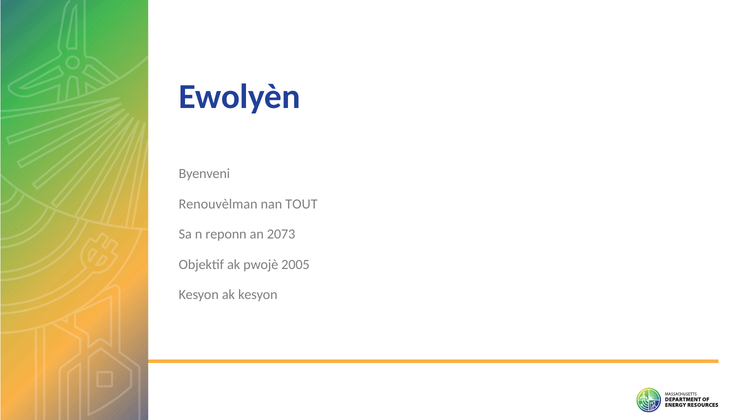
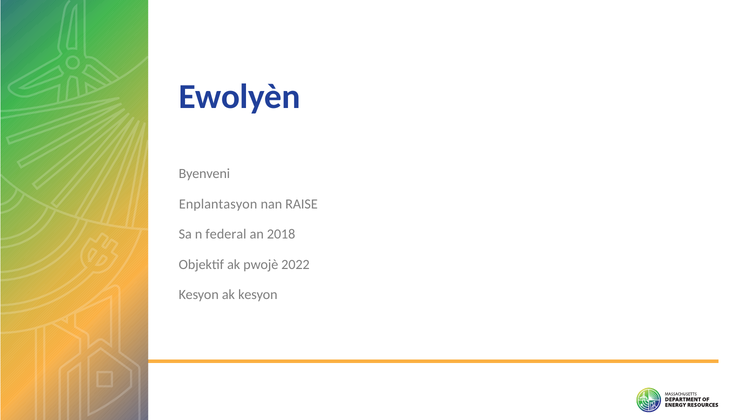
Renouvèlman: Renouvèlman -> Enplantasyon
TOUT: TOUT -> RAISE
reponn: reponn -> federal
2073: 2073 -> 2018
2005: 2005 -> 2022
